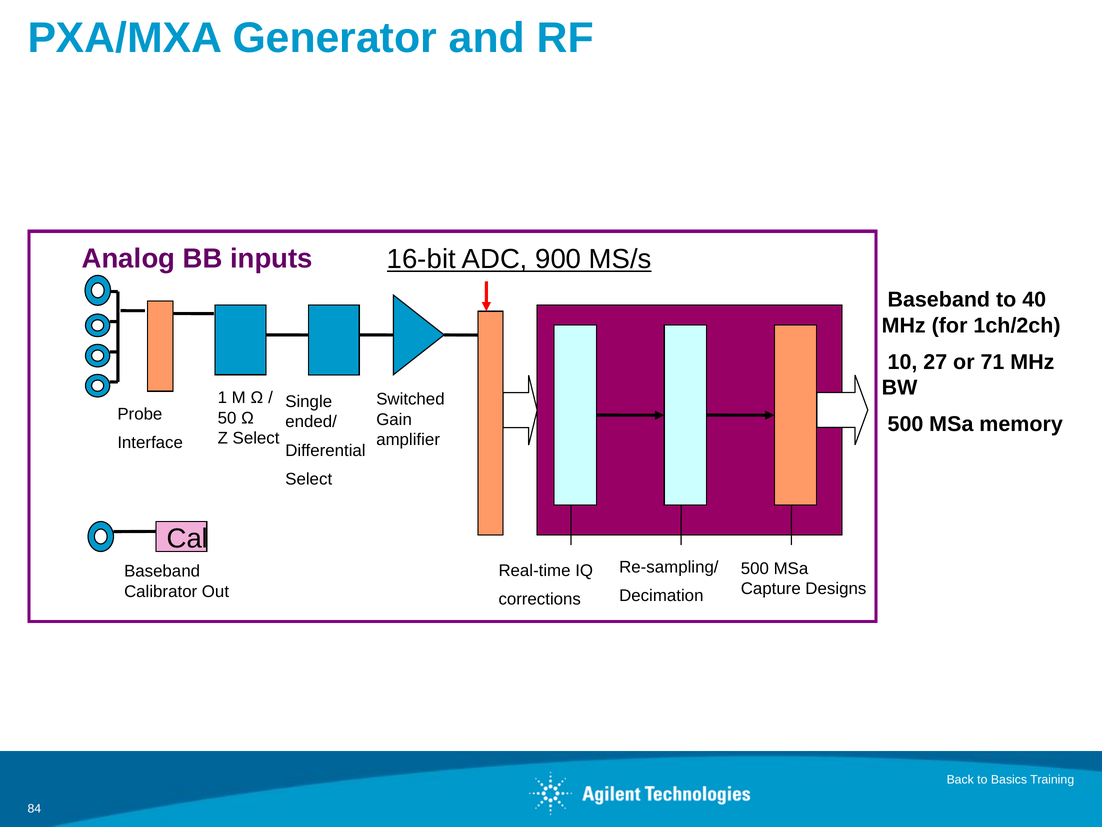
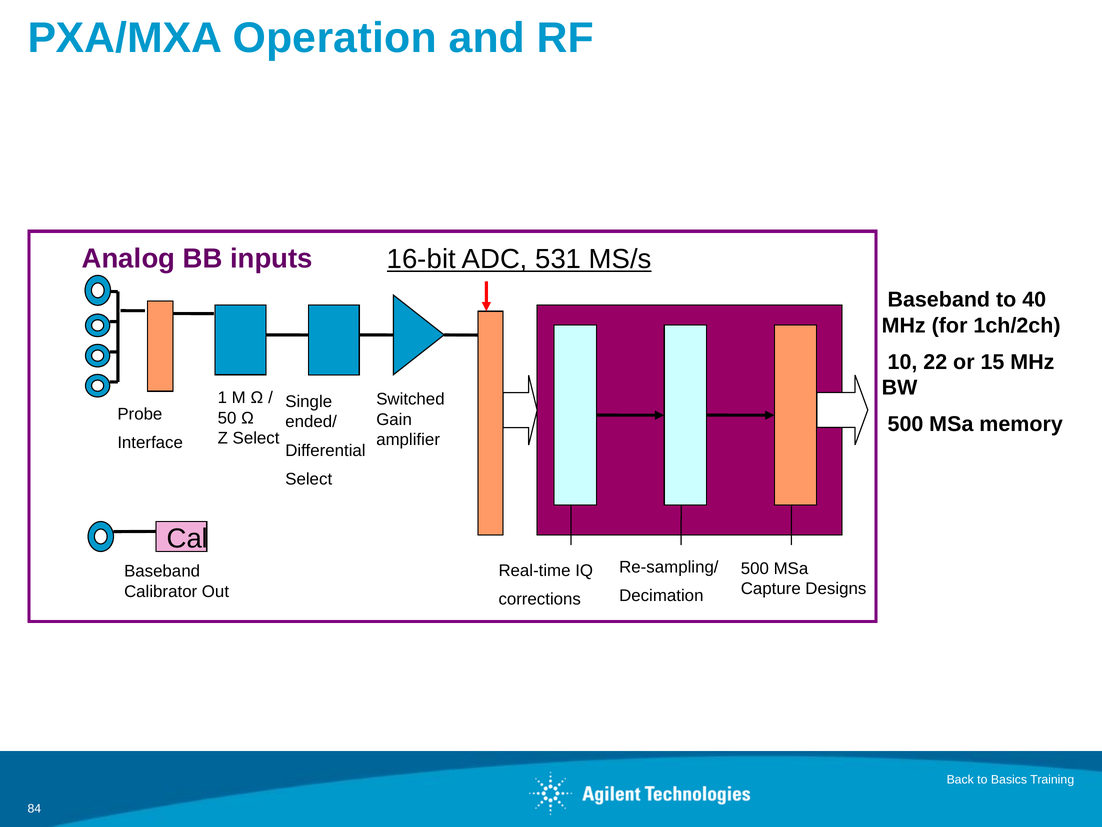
Generator: Generator -> Operation
900: 900 -> 531
27: 27 -> 22
71: 71 -> 15
